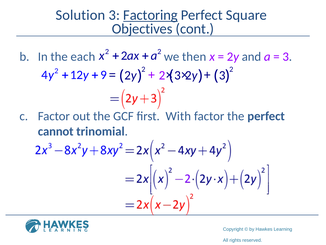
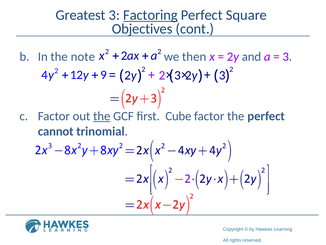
Solution: Solution -> Greatest
each: each -> note
the at (102, 116) underline: none -> present
With: With -> Cube
